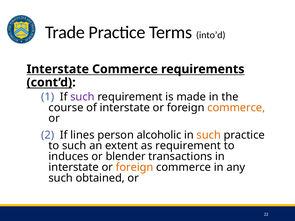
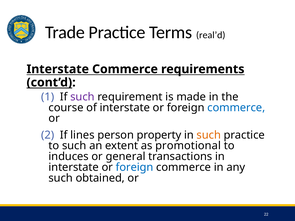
into’d: into’d -> real’d
commerce at (236, 108) colour: orange -> blue
alcoholic: alcoholic -> property
as requirement: requirement -> promotional
blender: blender -> general
foreign at (135, 167) colour: orange -> blue
